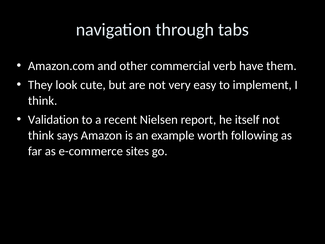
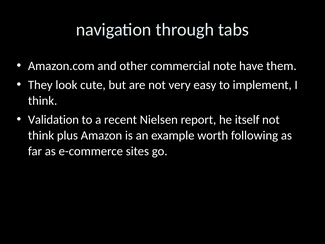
verb: verb -> note
says: says -> plus
